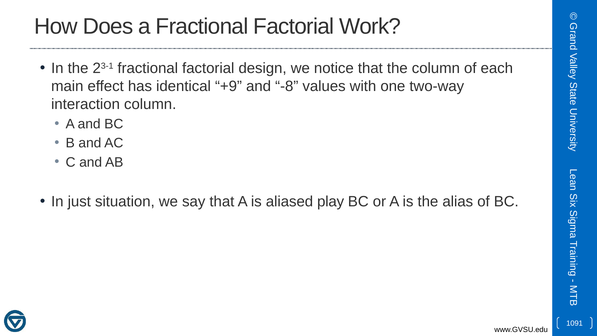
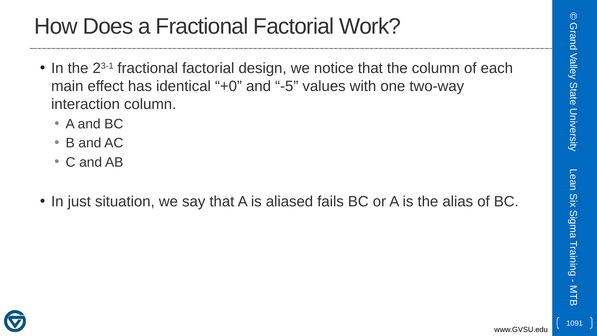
+9: +9 -> +0
-8: -8 -> -5
play: play -> fails
